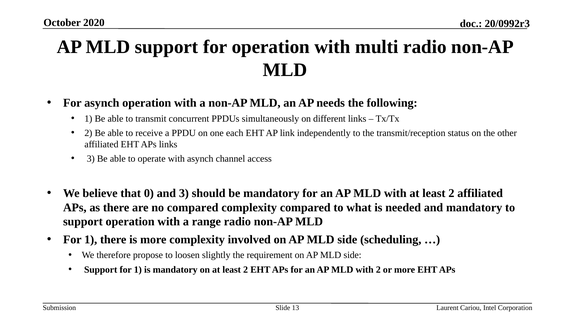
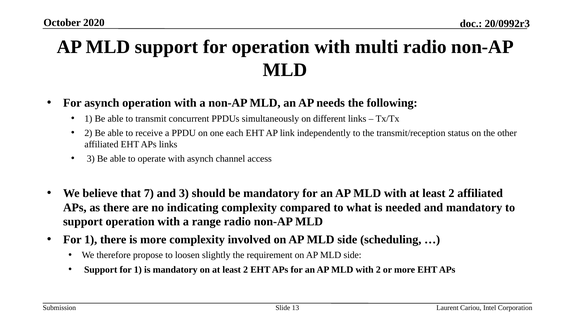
0: 0 -> 7
no compared: compared -> indicating
